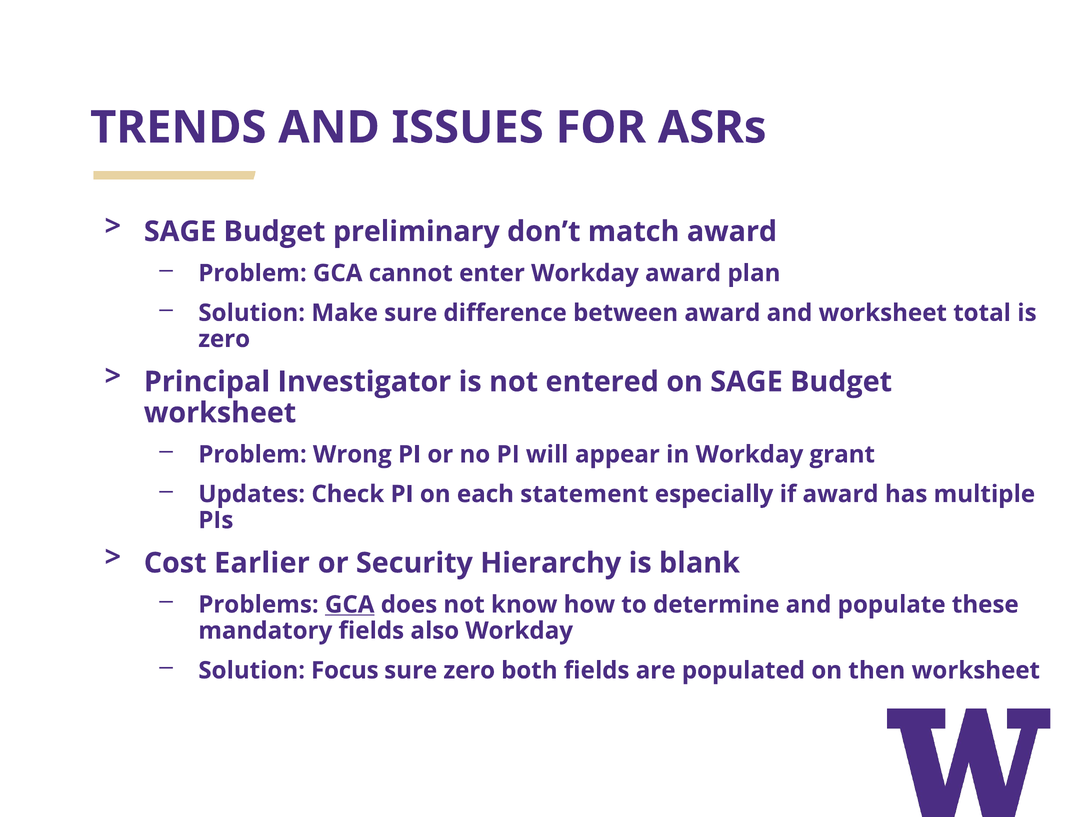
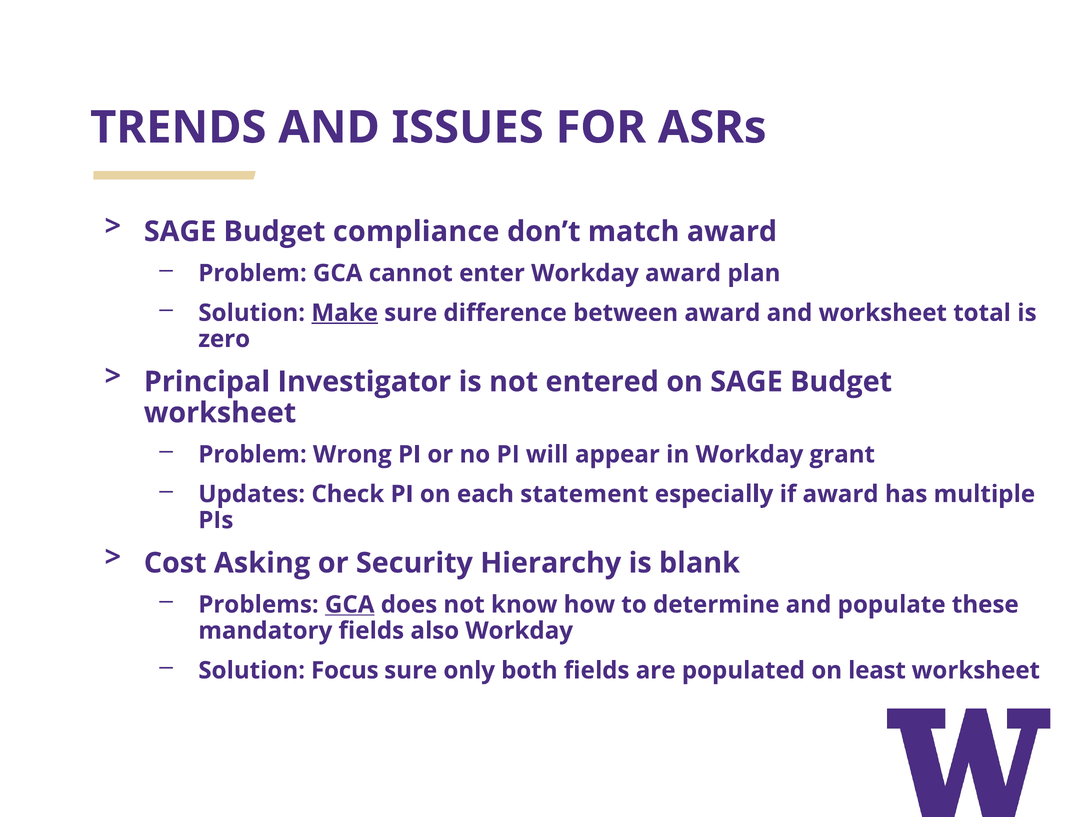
preliminary: preliminary -> compliance
Make underline: none -> present
Earlier: Earlier -> Asking
sure zero: zero -> only
then: then -> least
